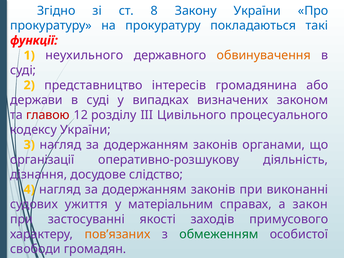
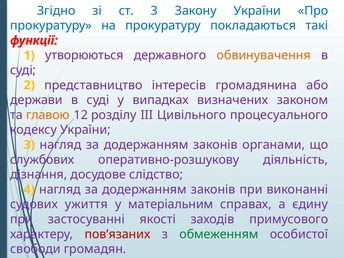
ст 8: 8 -> 3
неухильного: неухильного -> утворюються
главою colour: red -> orange
організації: організації -> службових
закон: закон -> єдину
пов’язаних colour: orange -> red
